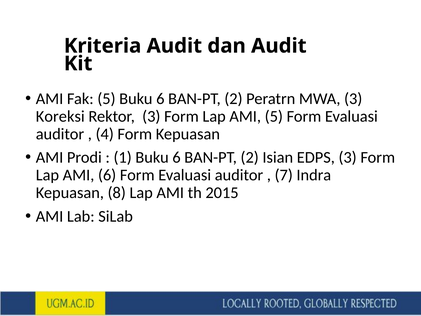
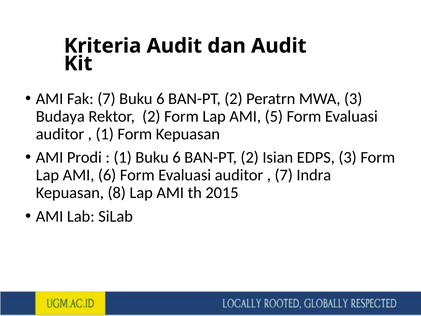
Fak 5: 5 -> 7
Koreksi: Koreksi -> Budaya
Rektor 3: 3 -> 2
4 at (105, 134): 4 -> 1
